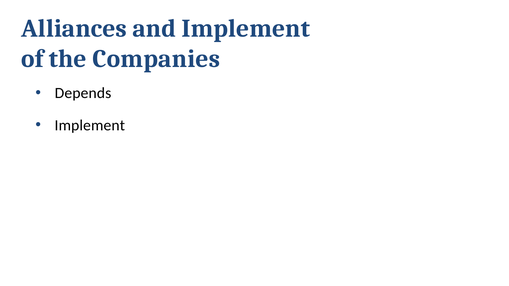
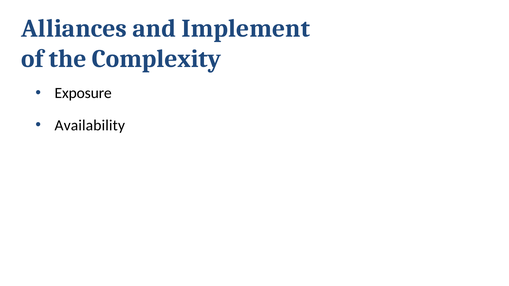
Companies: Companies -> Complexity
Depends: Depends -> Exposure
Implement at (90, 125): Implement -> Availability
